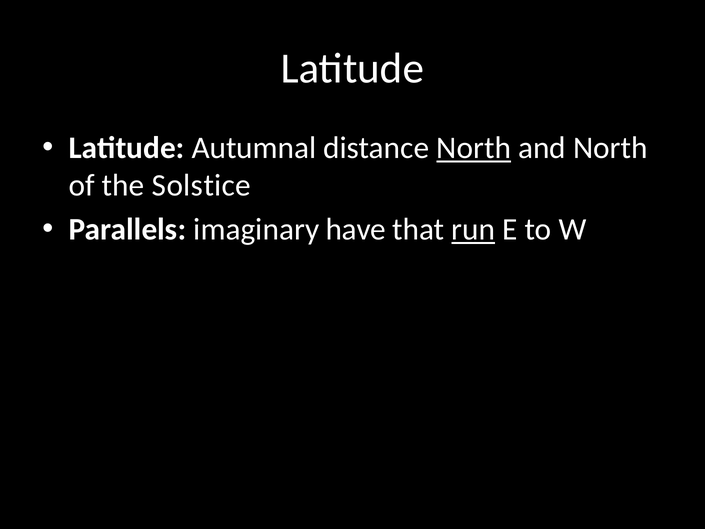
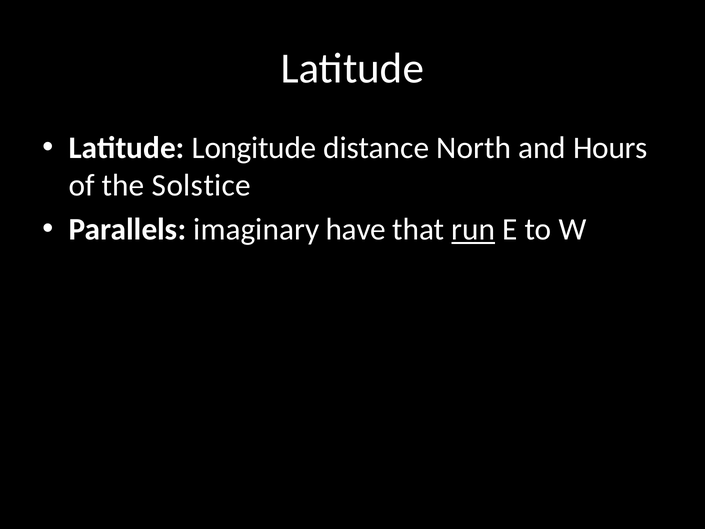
Autumnal: Autumnal -> Longitude
North at (474, 148) underline: present -> none
and North: North -> Hours
